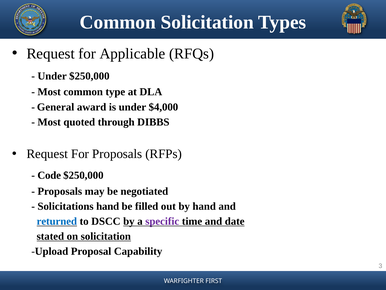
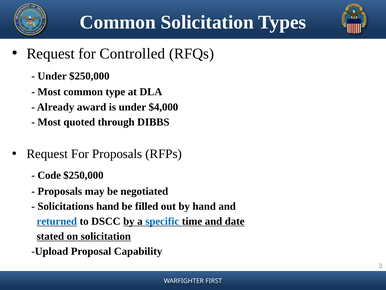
Applicable: Applicable -> Controlled
General: General -> Already
specific colour: purple -> blue
